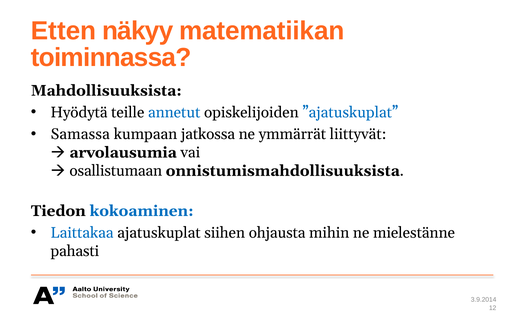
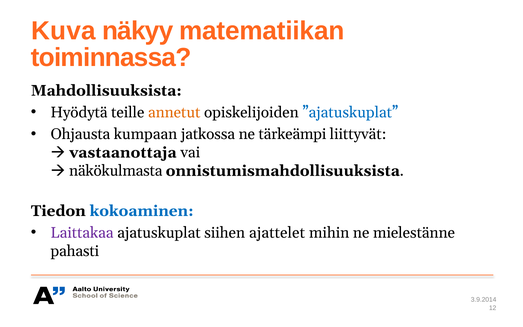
Etten: Etten -> Kuva
annetut colour: blue -> orange
Samassa: Samassa -> Ohjausta
ymmärrät: ymmärrät -> tärkeämpi
arvolausumia: arvolausumia -> vastaanottaja
osallistumaan: osallistumaan -> näkökulmasta
Laittakaa colour: blue -> purple
ohjausta: ohjausta -> ajattelet
